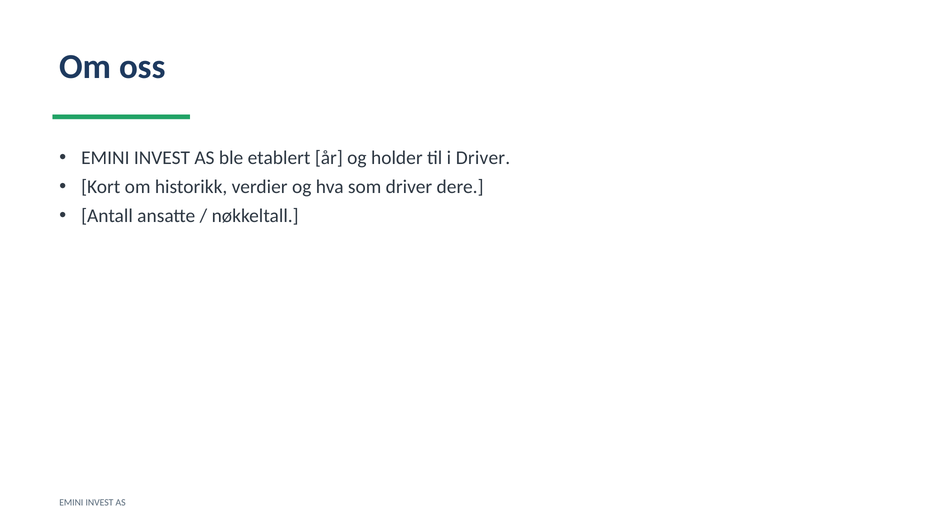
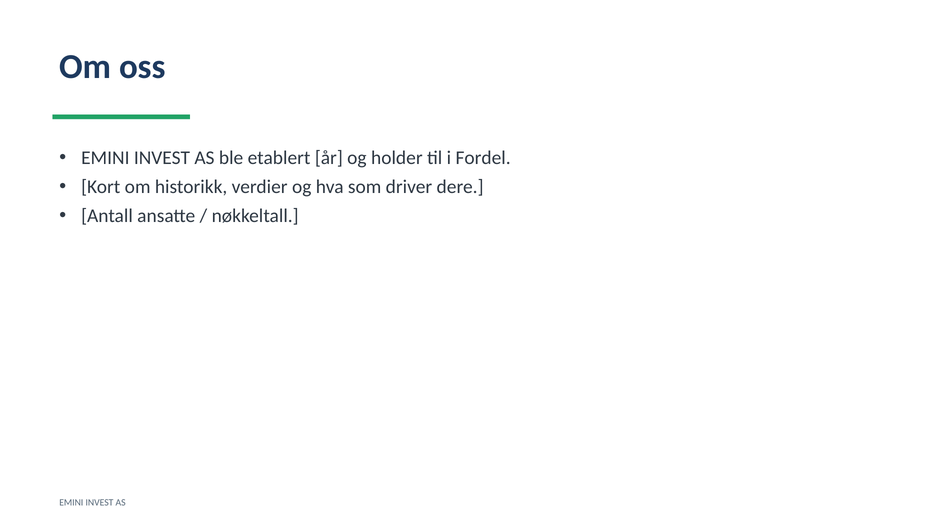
i Driver: Driver -> Fordel
